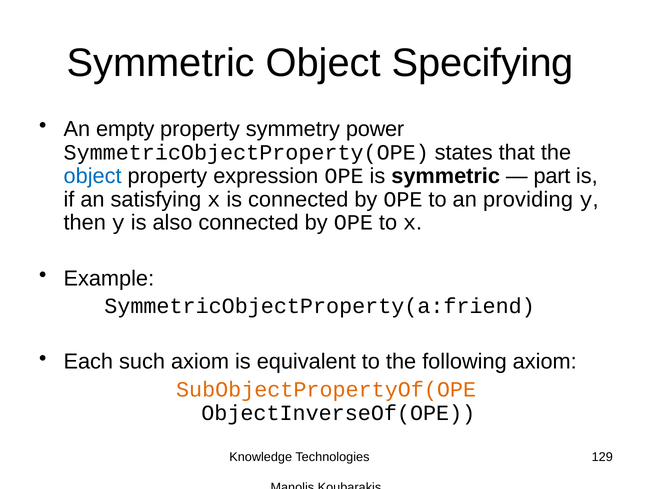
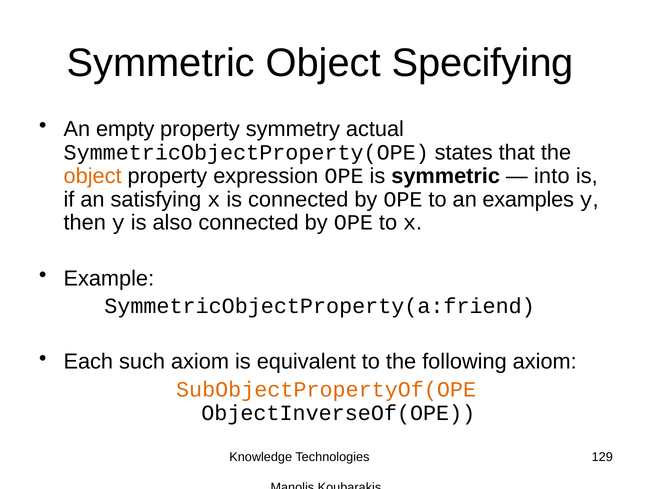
power: power -> actual
object at (93, 176) colour: blue -> orange
part: part -> into
providing: providing -> examples
